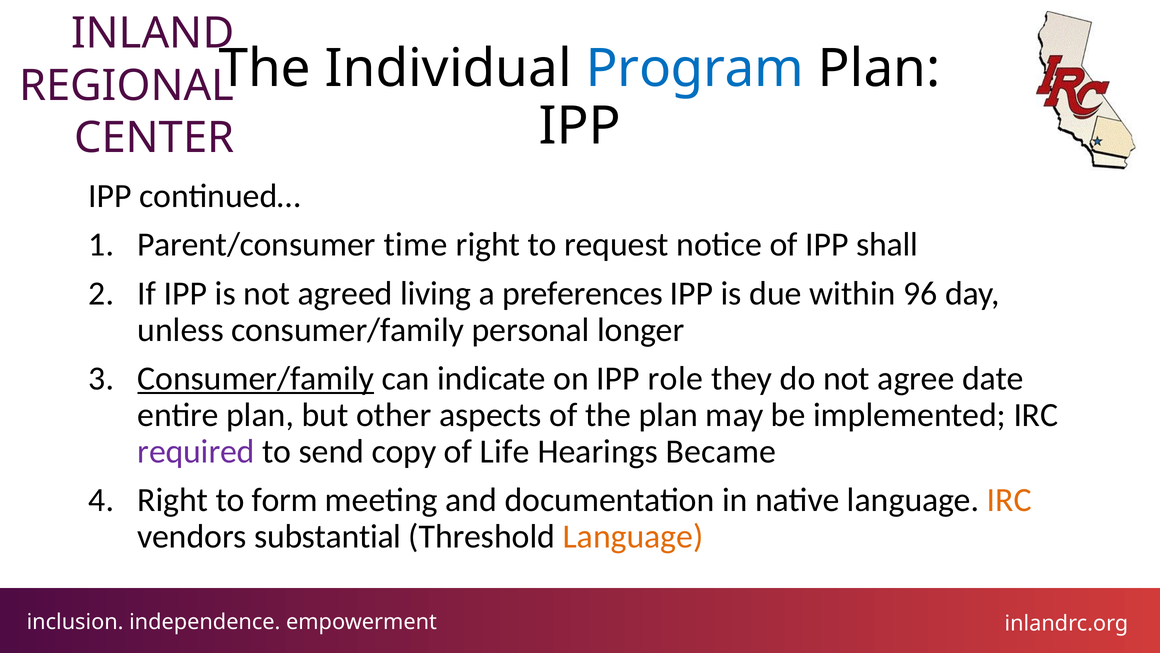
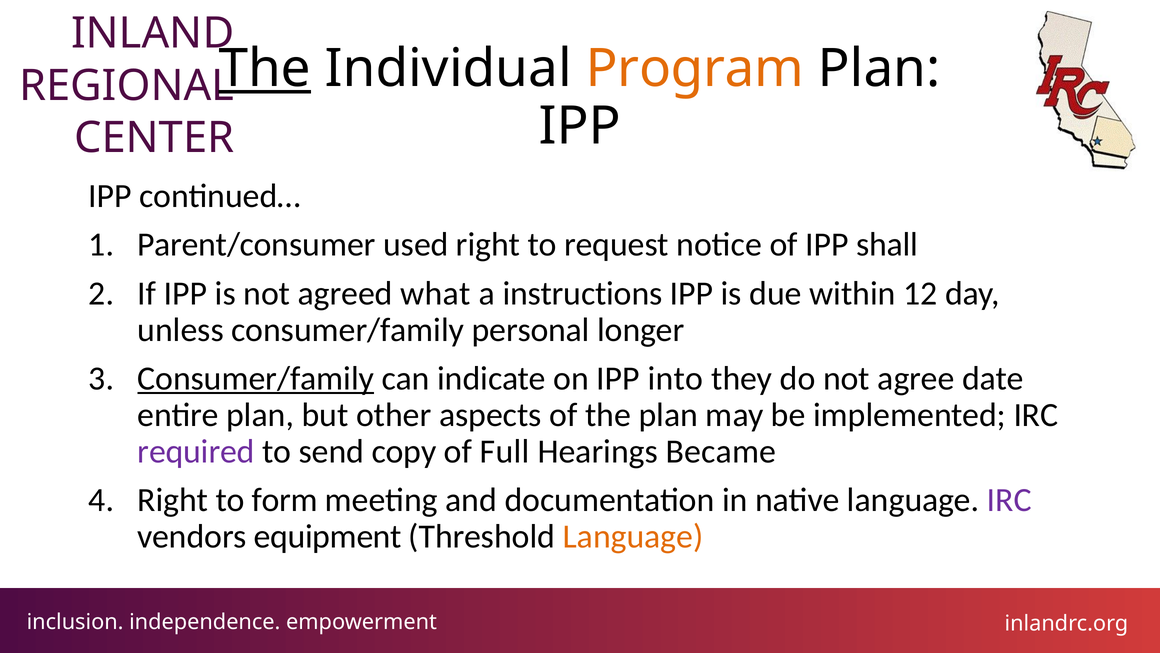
The at (265, 69) underline: none -> present
Program colour: blue -> orange
time: time -> used
living: living -> what
preferences: preferences -> instructions
96: 96 -> 12
role: role -> into
Life: Life -> Full
IRC at (1009, 500) colour: orange -> purple
substantial: substantial -> equipment
